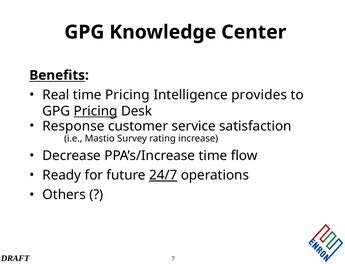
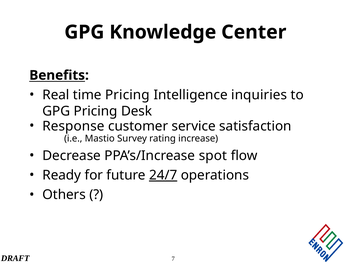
provides: provides -> inquiries
Pricing at (96, 111) underline: present -> none
PPA’s/Increase time: time -> spot
